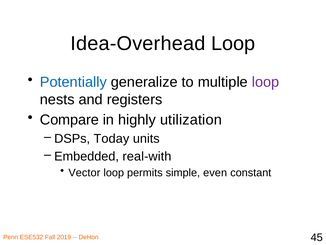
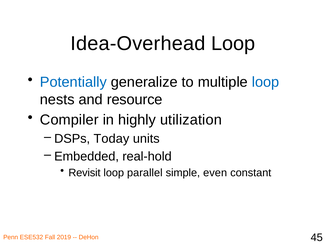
loop at (265, 82) colour: purple -> blue
registers: registers -> resource
Compare: Compare -> Compiler
real-with: real-with -> real-hold
Vector: Vector -> Revisit
permits: permits -> parallel
